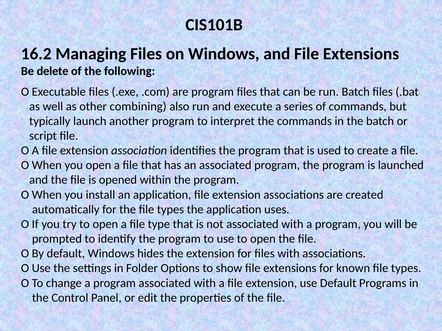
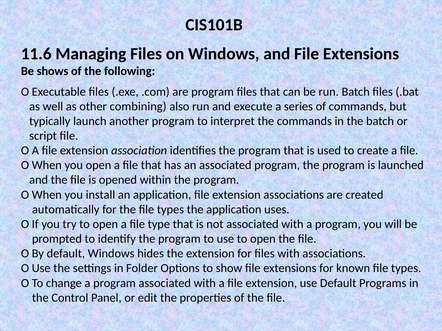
16.2: 16.2 -> 11.6
delete: delete -> shows
